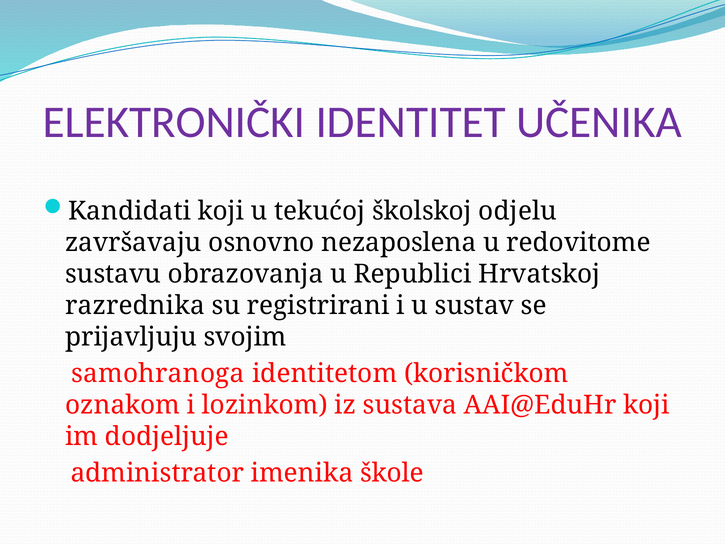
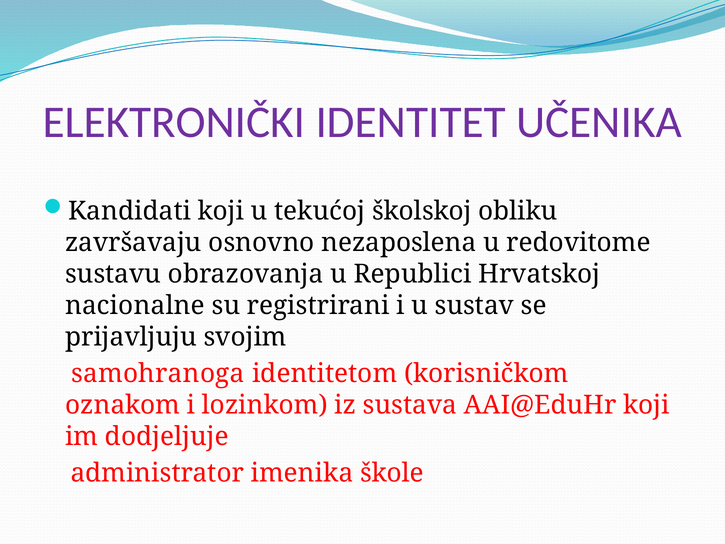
odjelu: odjelu -> obliku
razrednika: razrednika -> nacionalne
